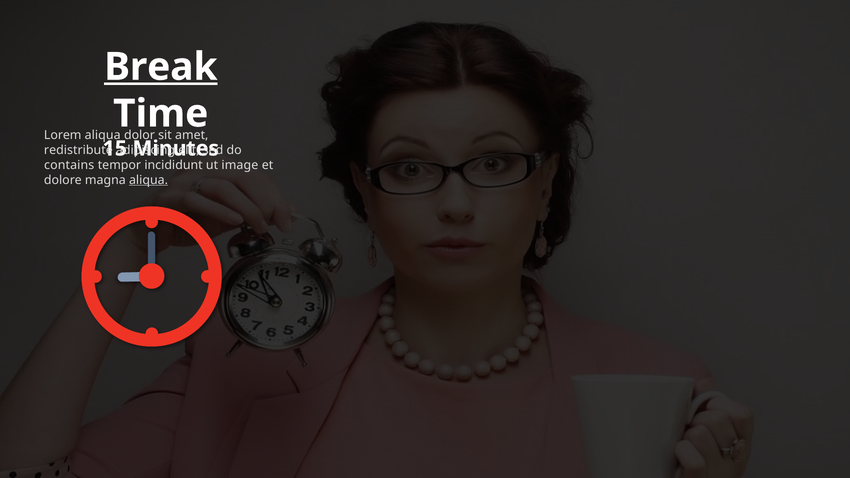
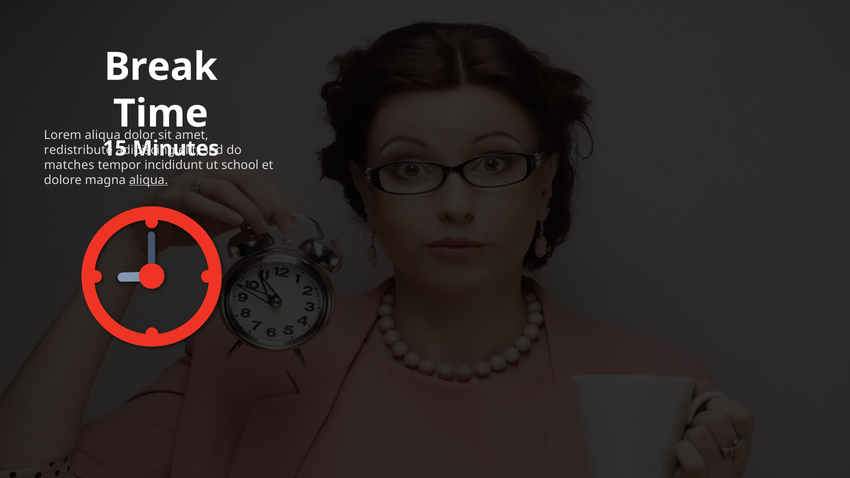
Break underline: present -> none
contains: contains -> matches
image: image -> school
